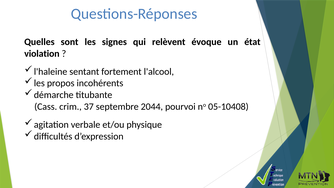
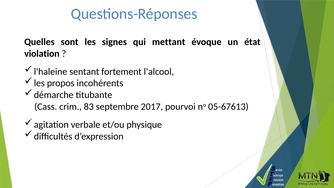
relèvent: relèvent -> mettant
37: 37 -> 83
2044: 2044 -> 2017
05-10408: 05-10408 -> 05-67613
